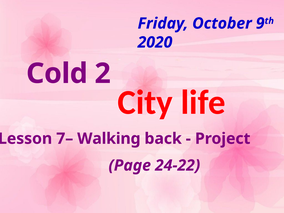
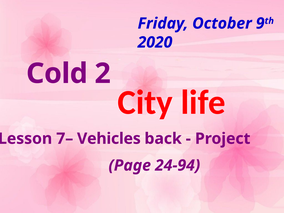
Walking: Walking -> Vehicles
24-22: 24-22 -> 24-94
